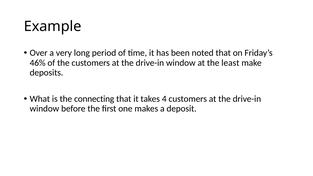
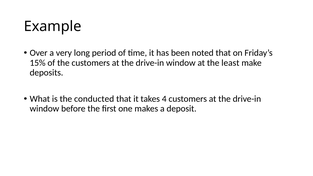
46%: 46% -> 15%
connecting: connecting -> conducted
